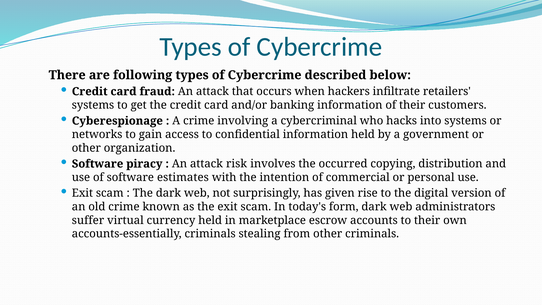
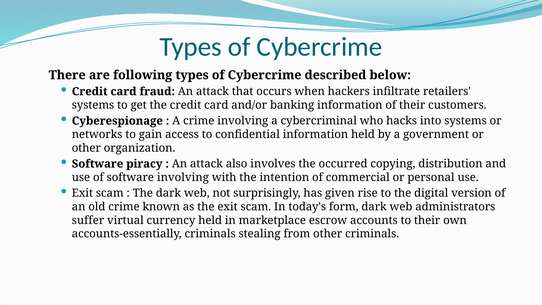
risk: risk -> also
software estimates: estimates -> involving
